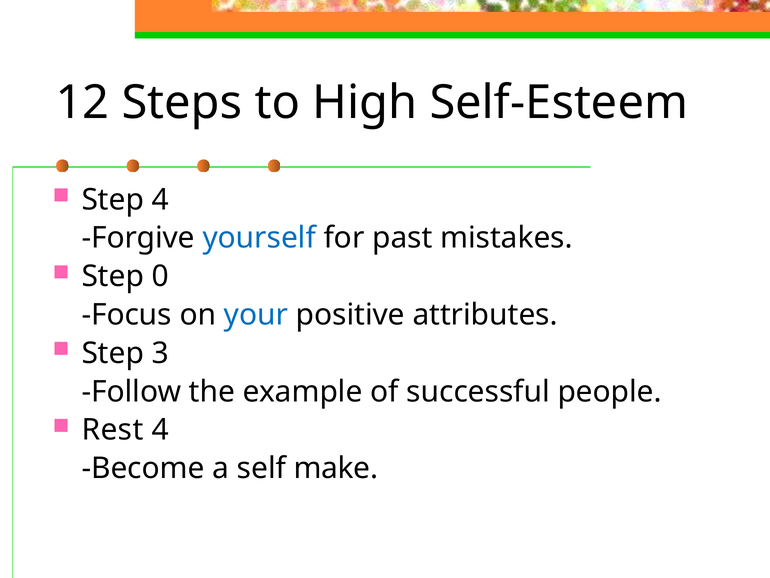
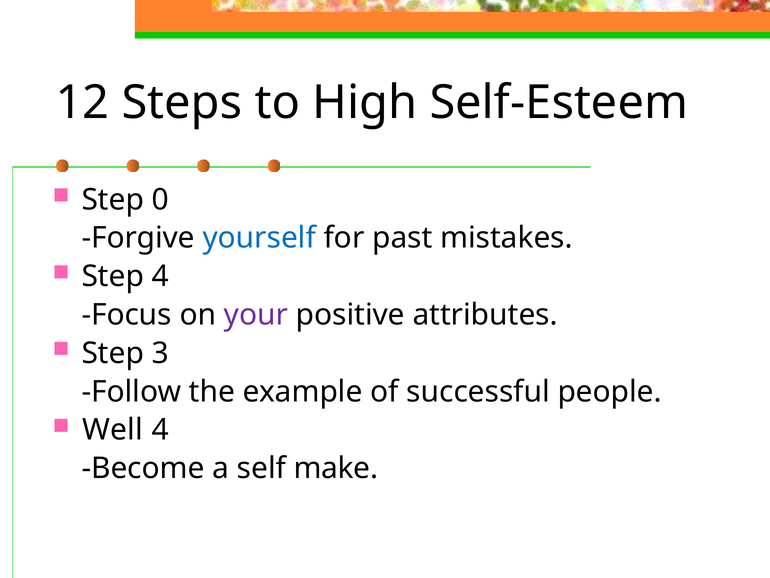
Step 4: 4 -> 0
Step 0: 0 -> 4
your colour: blue -> purple
Rest: Rest -> Well
